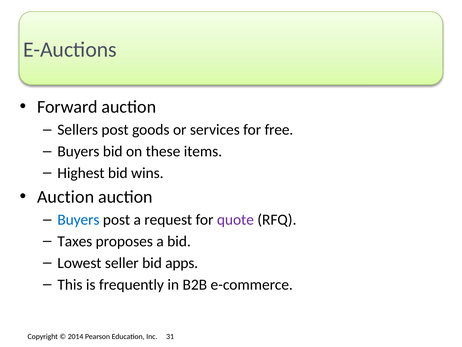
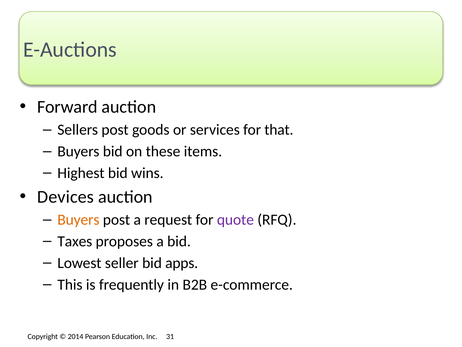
free: free -> that
Auction at (66, 197): Auction -> Devices
Buyers at (78, 220) colour: blue -> orange
